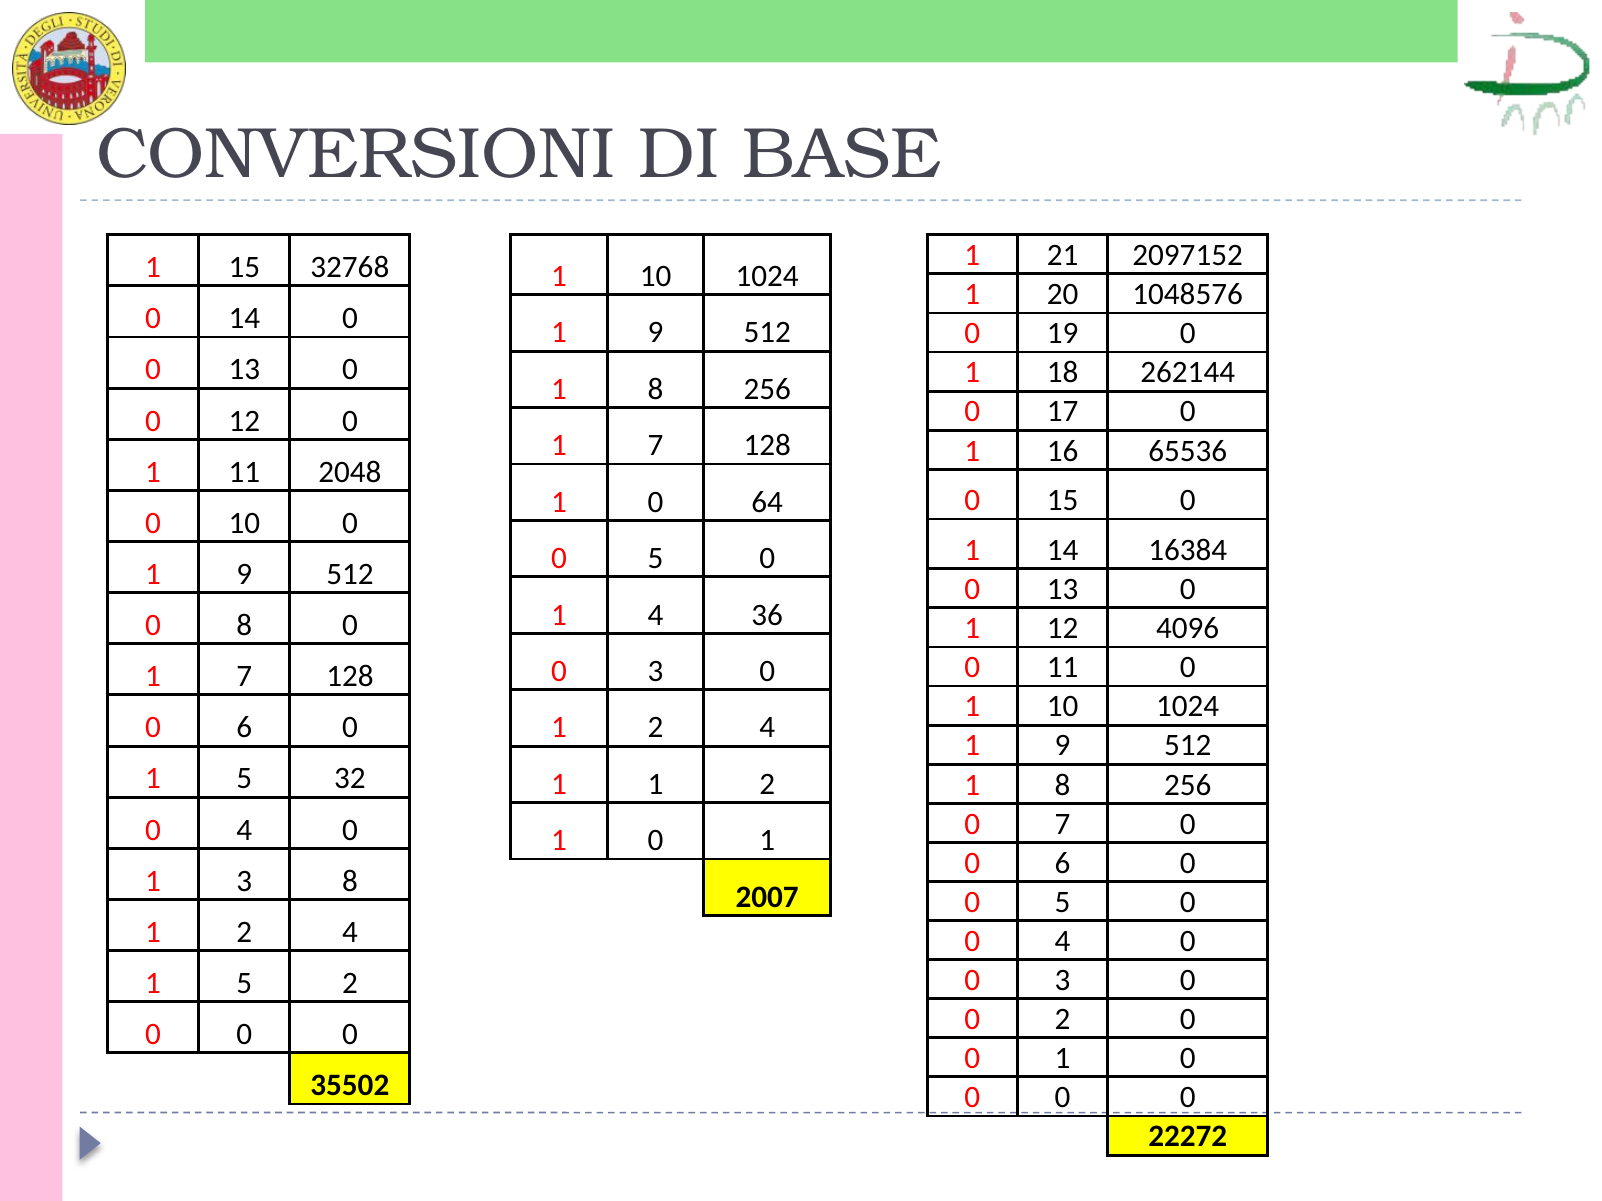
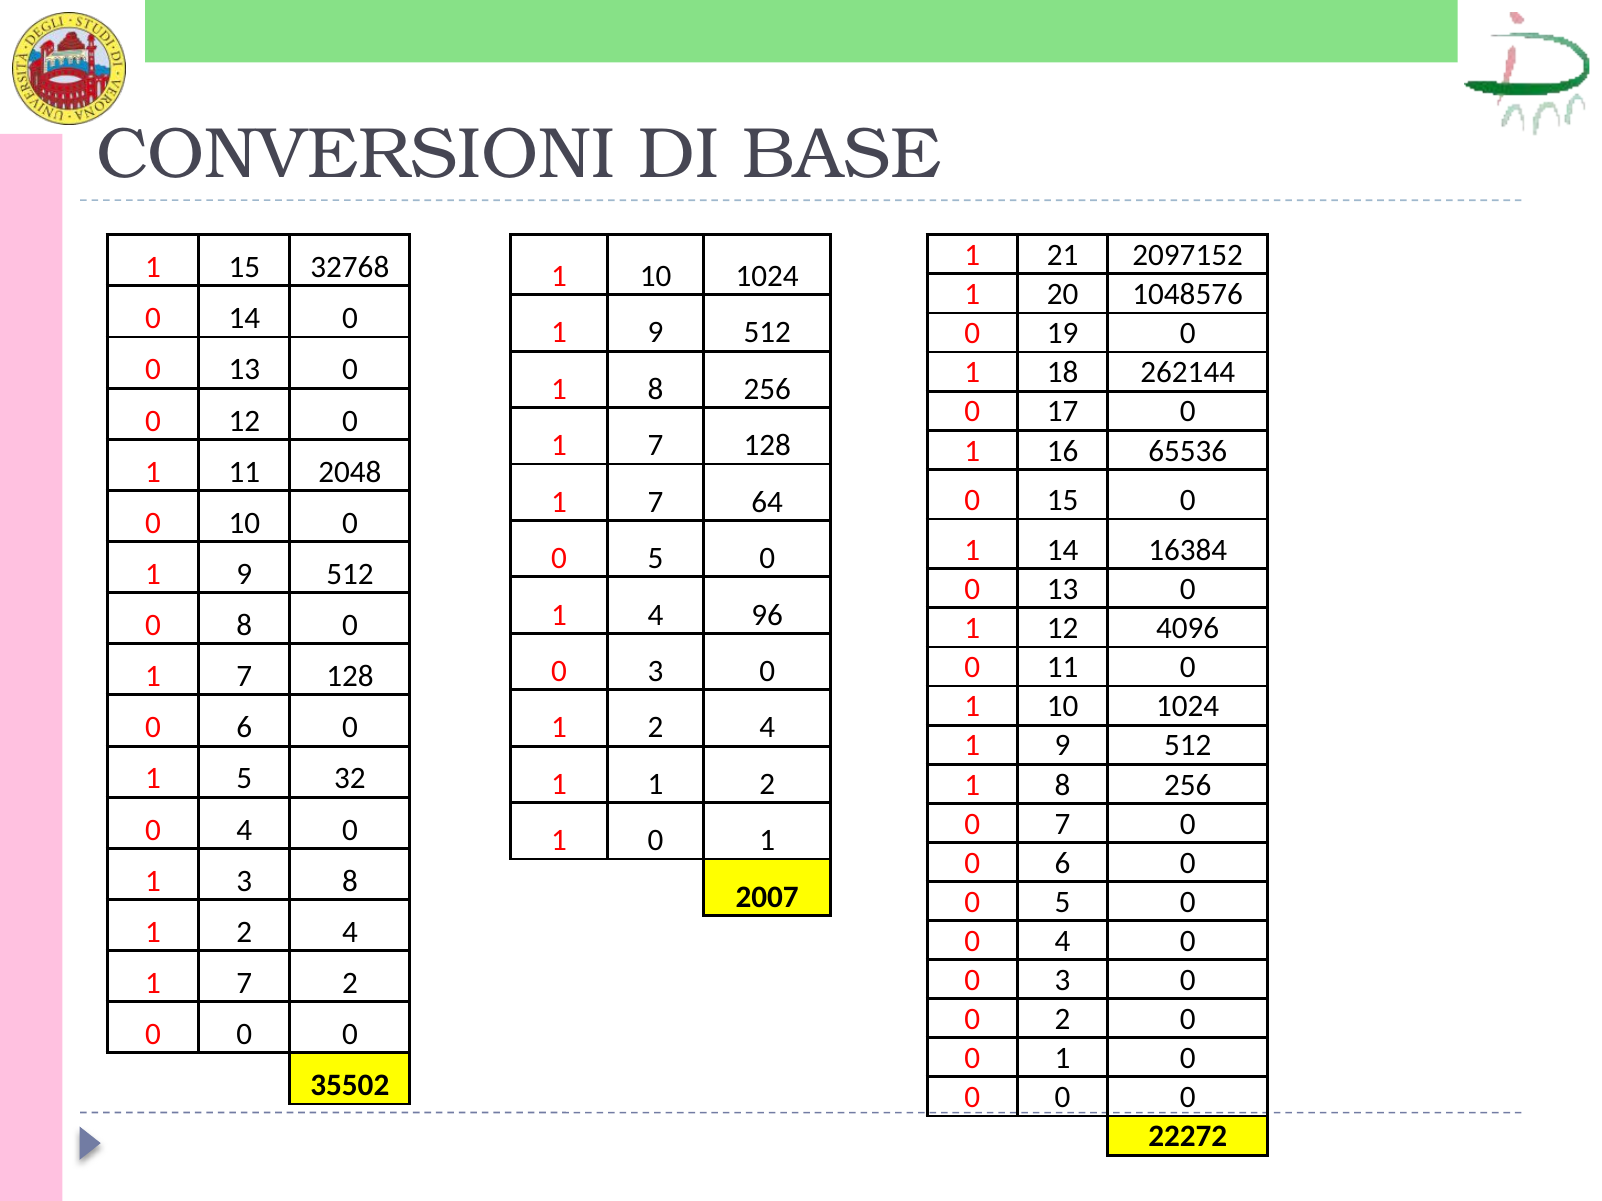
0 at (656, 502): 0 -> 7
36: 36 -> 96
5 at (244, 984): 5 -> 7
